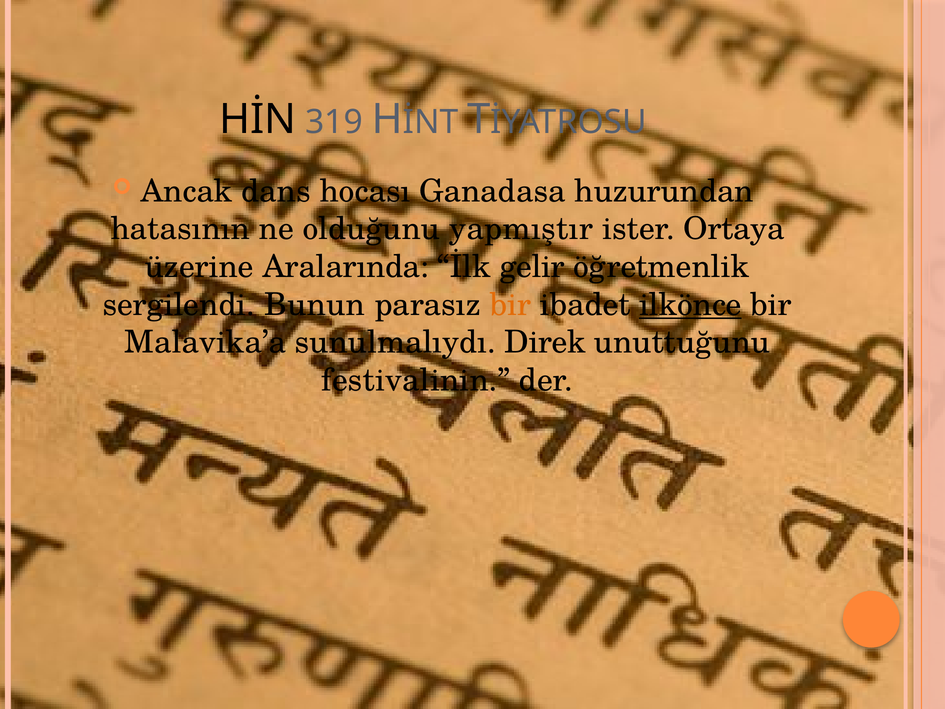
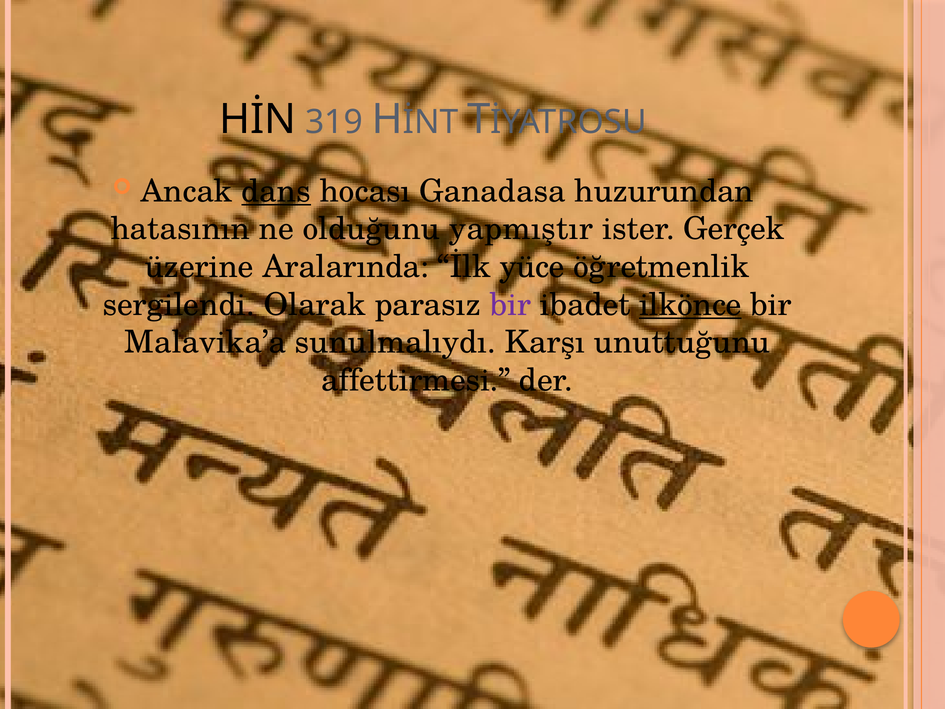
dans underline: none -> present
Ortaya: Ortaya -> Gerçek
gelir: gelir -> yüce
Bunun: Bunun -> Olarak
bir at (511, 305) colour: orange -> purple
Direk: Direk -> Karşı
festivalinin: festivalinin -> affettirmesi
